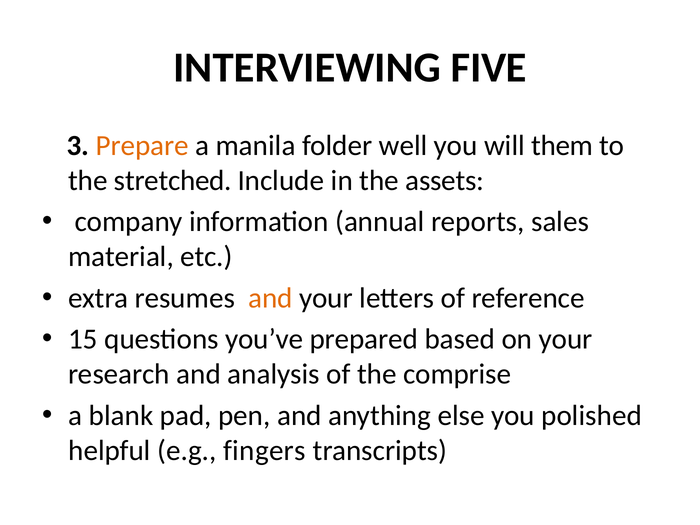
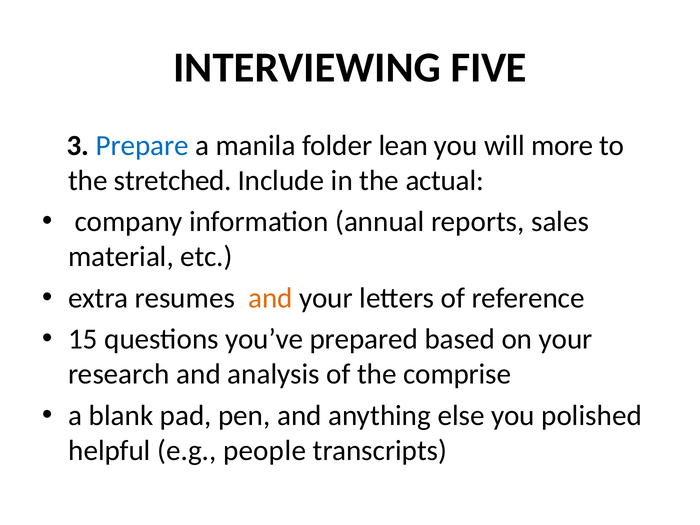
Prepare colour: orange -> blue
well: well -> lean
them: them -> more
assets: assets -> actual
fingers: fingers -> people
